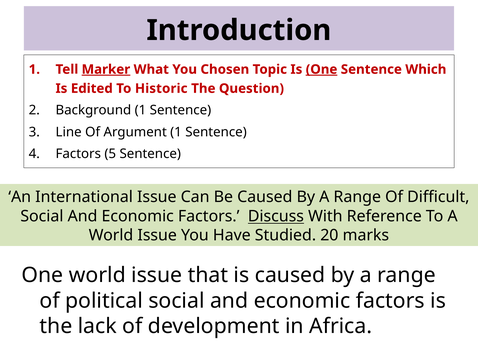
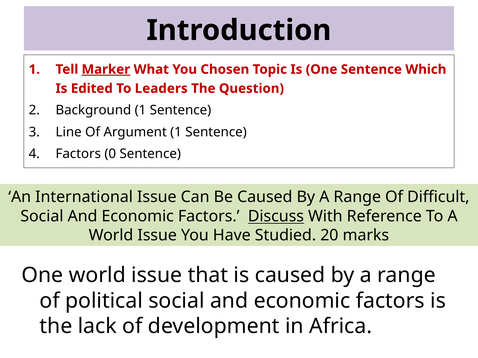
One at (322, 69) underline: present -> none
Historic: Historic -> Leaders
5: 5 -> 0
